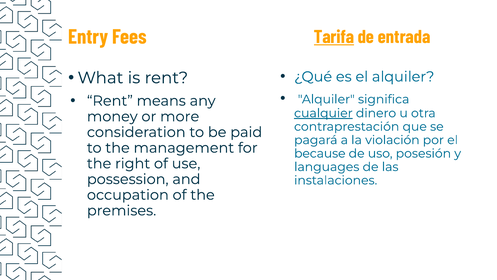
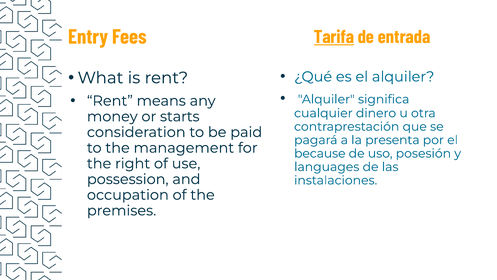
cualquier underline: present -> none
more: more -> starts
violación: violación -> presenta
